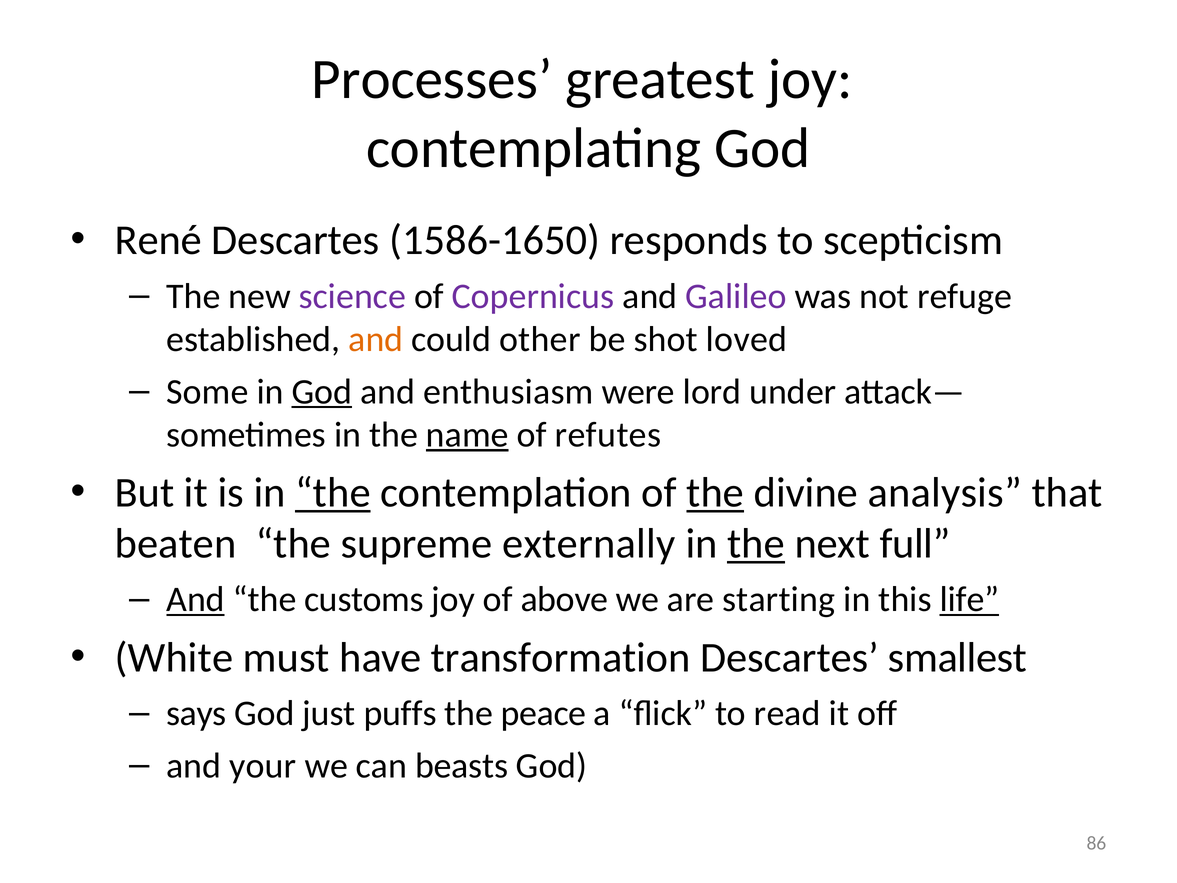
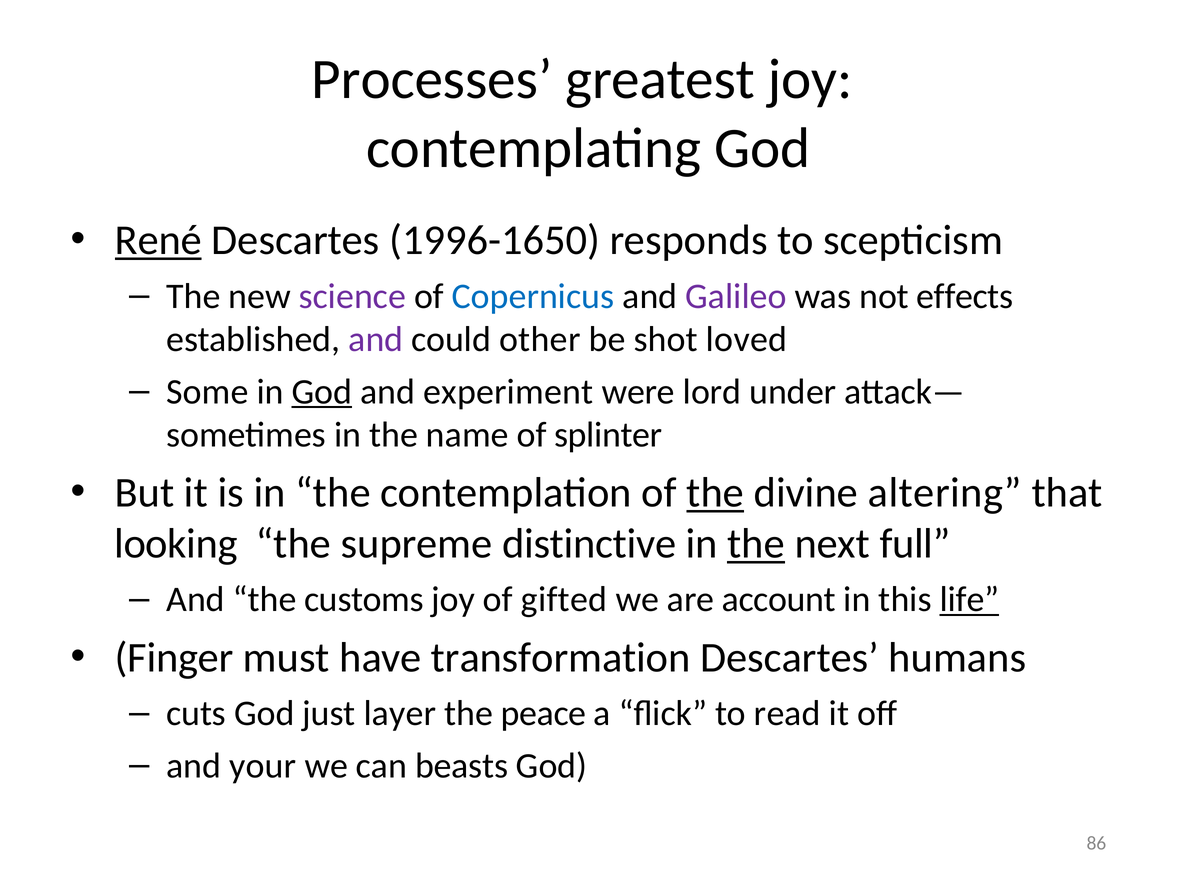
René underline: none -> present
1586-1650: 1586-1650 -> 1996-1650
Copernicus colour: purple -> blue
refuge: refuge -> effects
and at (376, 339) colour: orange -> purple
enthusiasm: enthusiasm -> experiment
name underline: present -> none
refutes: refutes -> splinter
the at (333, 493) underline: present -> none
analysis: analysis -> altering
beaten: beaten -> looking
externally: externally -> distinctive
And at (195, 599) underline: present -> none
above: above -> gifted
starting: starting -> account
White: White -> Finger
smallest: smallest -> humans
says: says -> cuts
puffs: puffs -> layer
